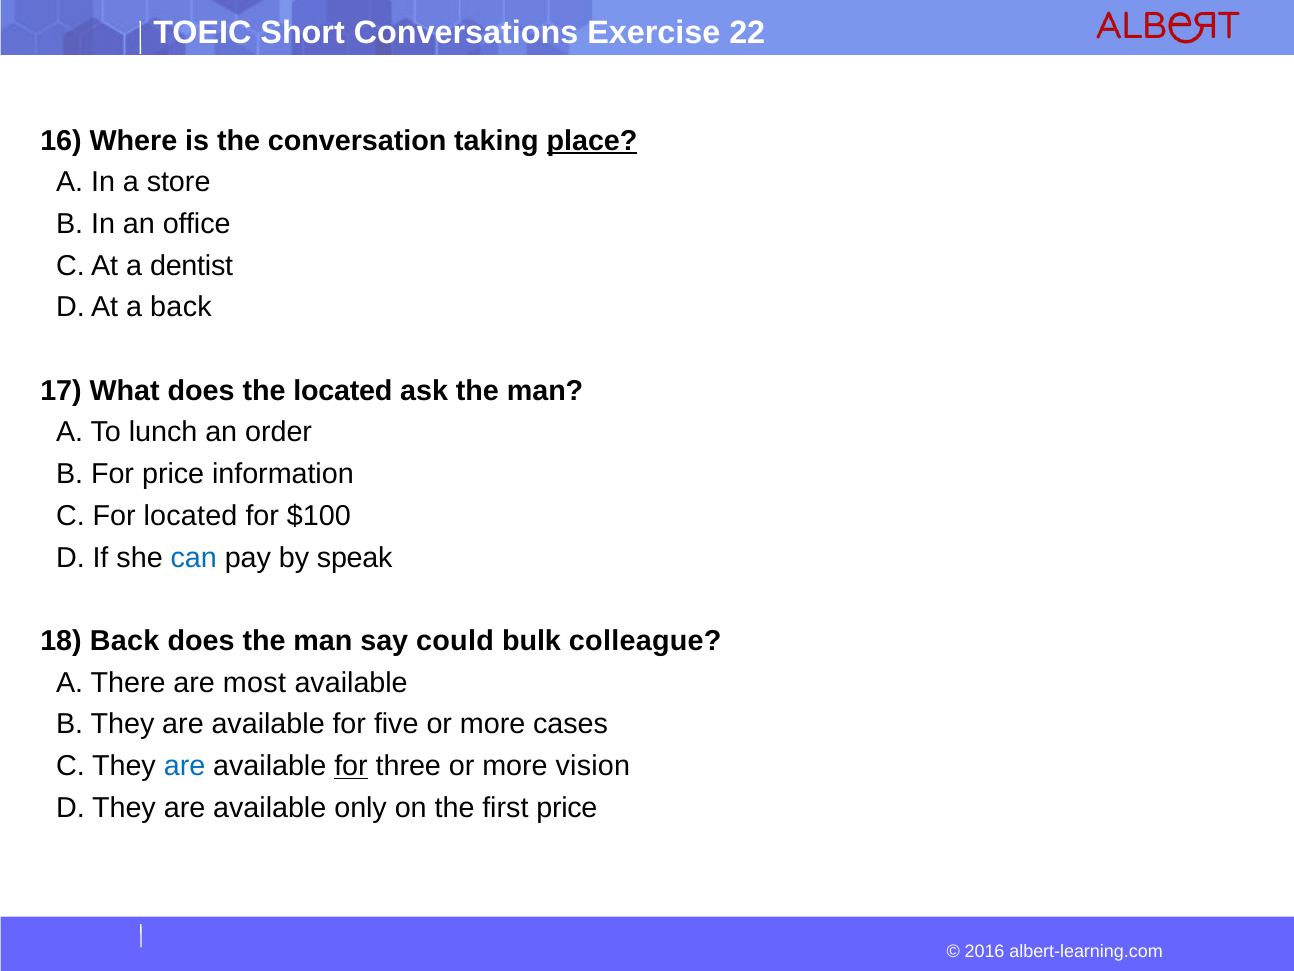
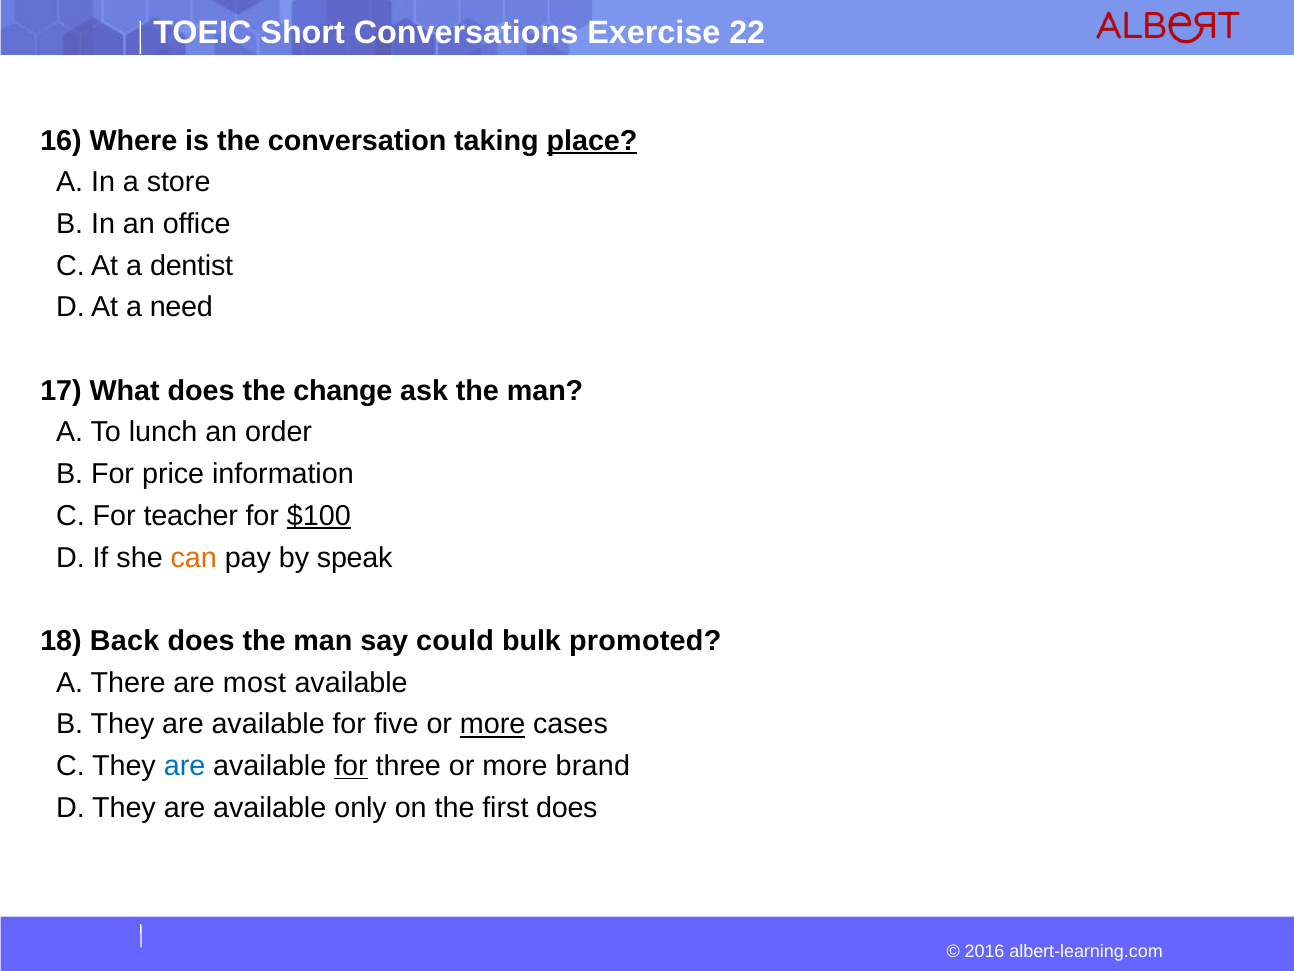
a back: back -> need
the located: located -> change
For located: located -> teacher
$100 underline: none -> present
can colour: blue -> orange
colleague: colleague -> promoted
more at (493, 724) underline: none -> present
vision: vision -> brand
first price: price -> does
